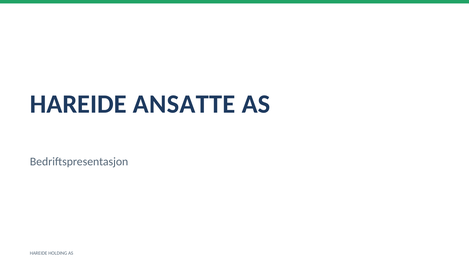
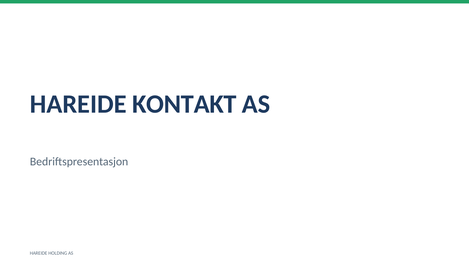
ANSATTE: ANSATTE -> KONTAKT
